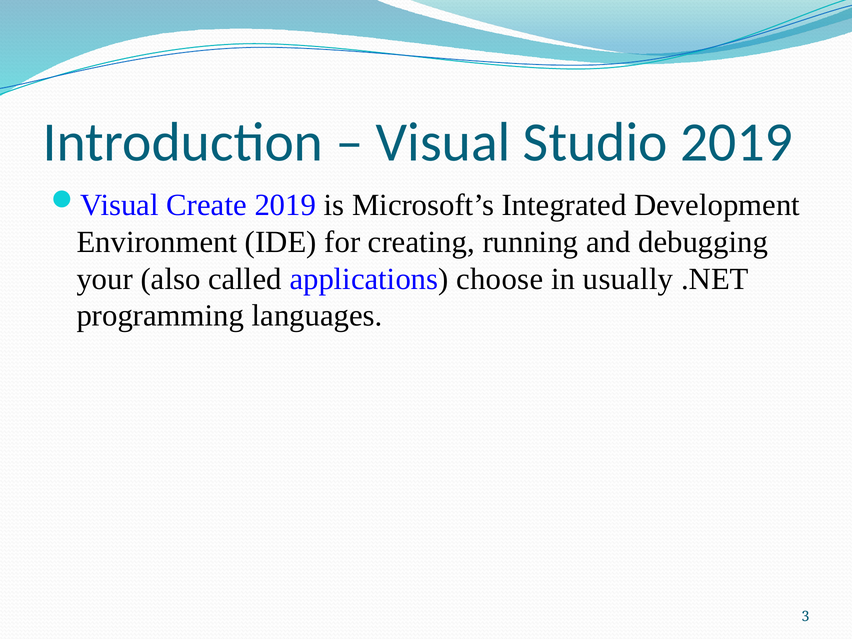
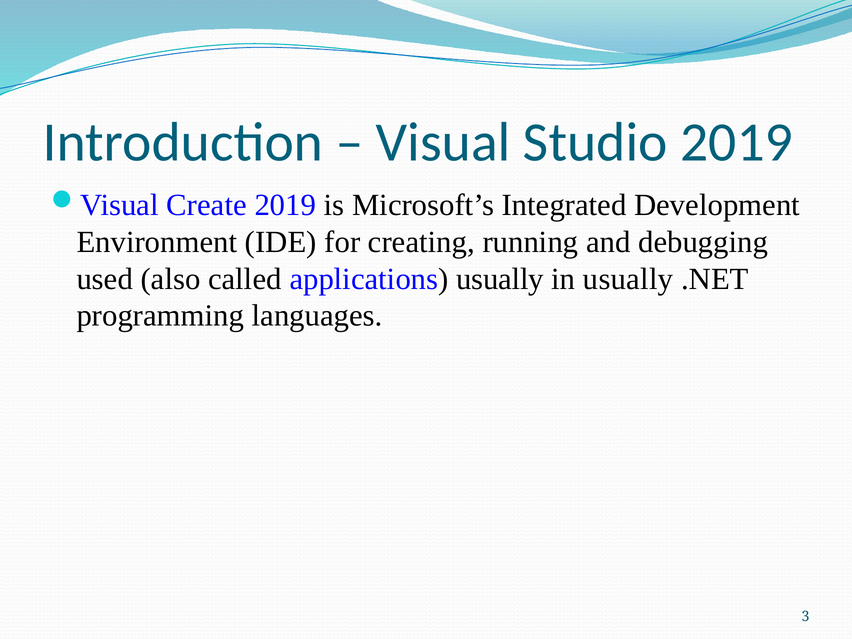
your: your -> used
applications choose: choose -> usually
